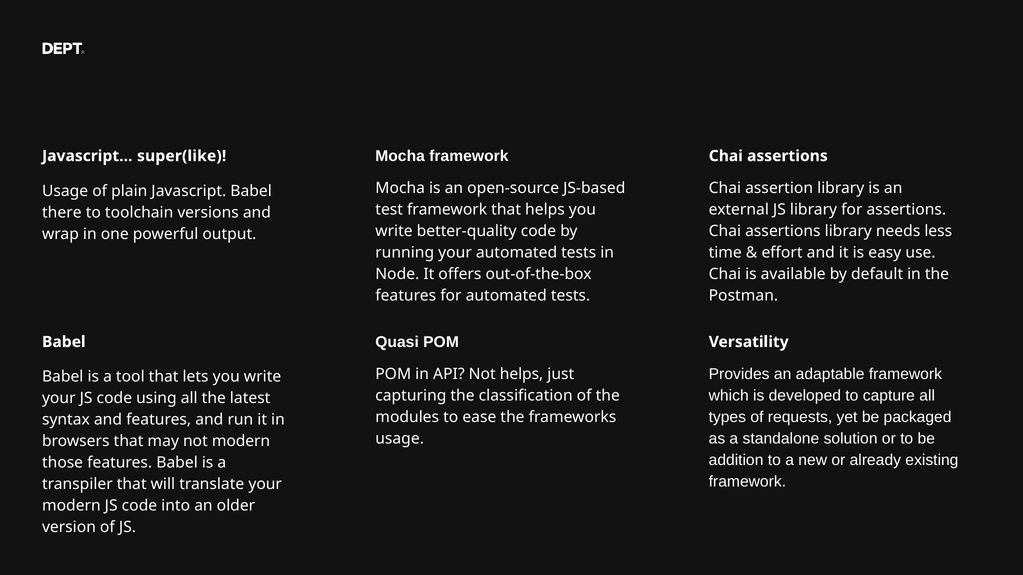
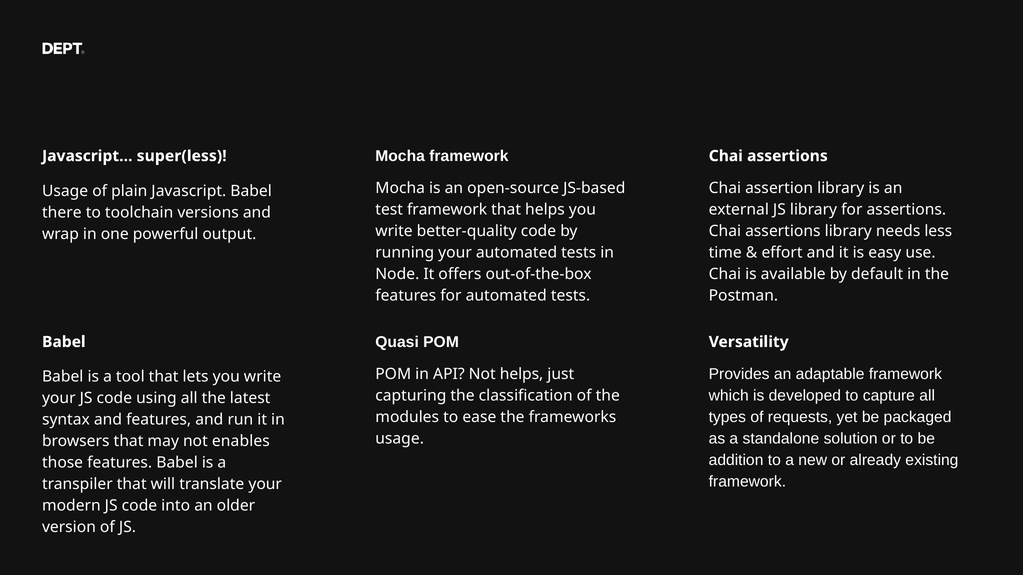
super(like: super(like -> super(less
not modern: modern -> enables
